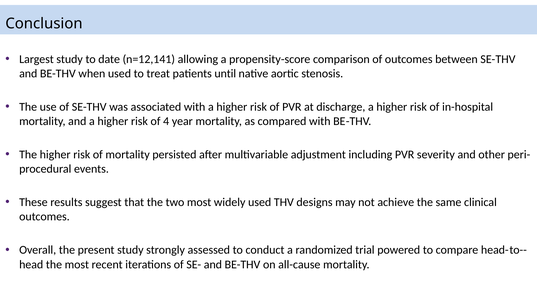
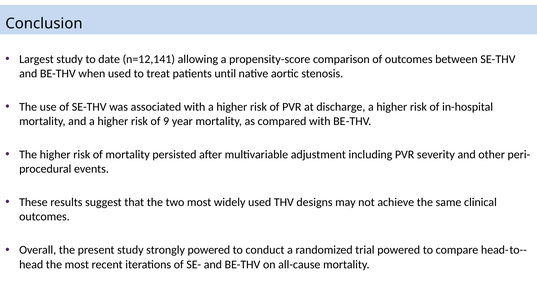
4: 4 -> 9
strongly assessed: assessed -> powered
